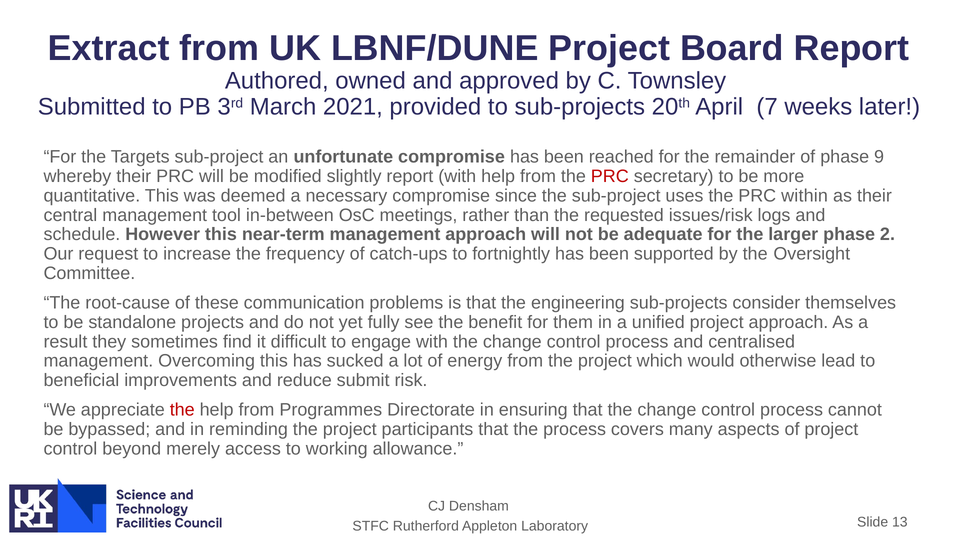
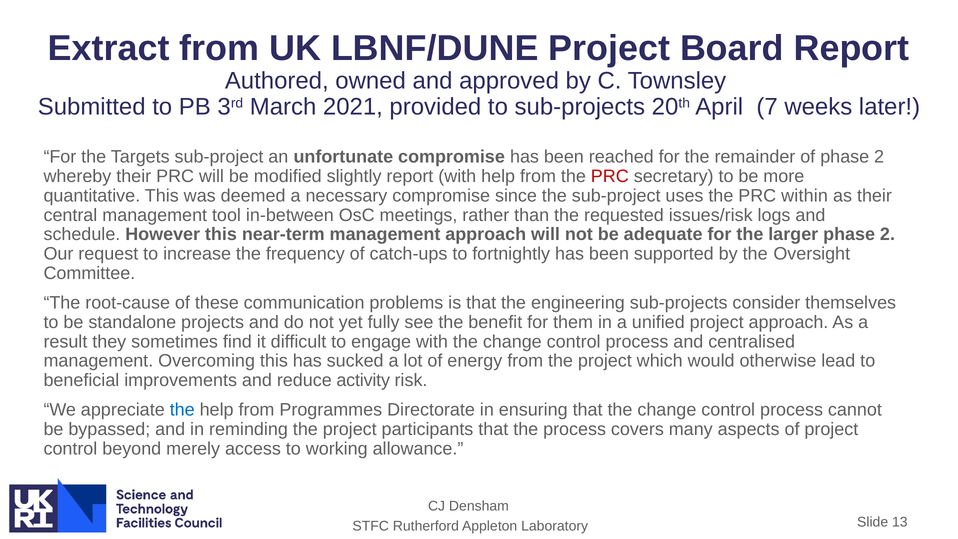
of phase 9: 9 -> 2
submit: submit -> activity
the at (182, 410) colour: red -> blue
